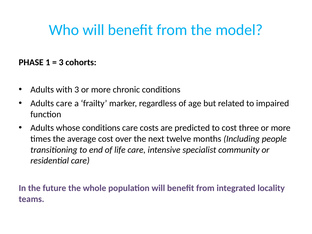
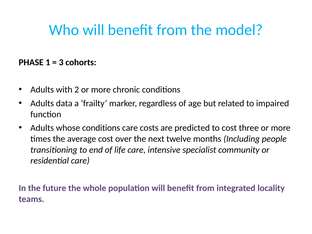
with 3: 3 -> 2
Adults care: care -> data
